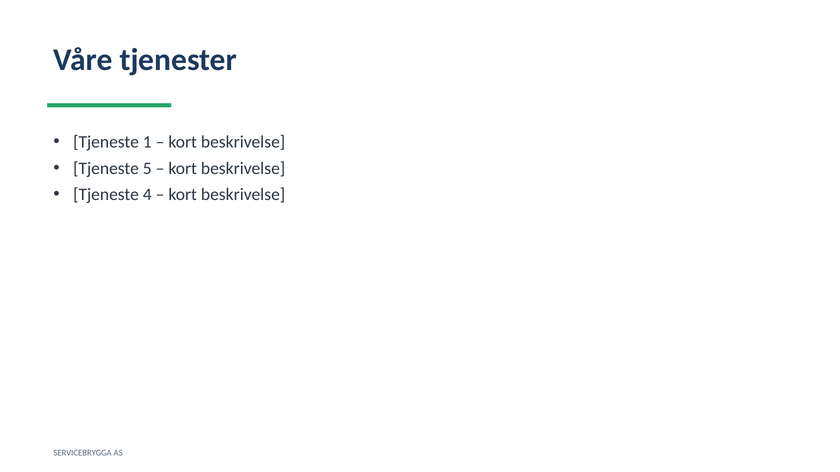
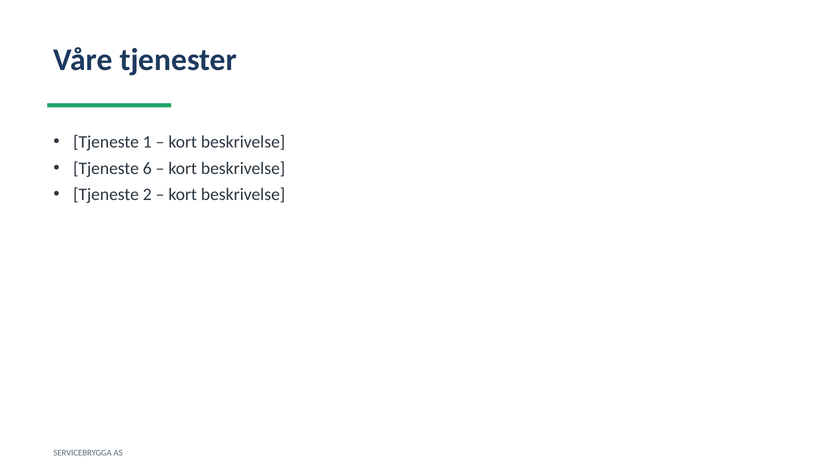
5: 5 -> 6
4: 4 -> 2
